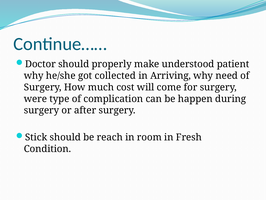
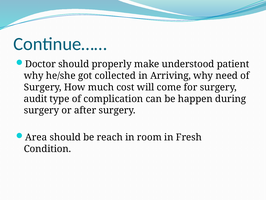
were: were -> audit
Stick: Stick -> Area
